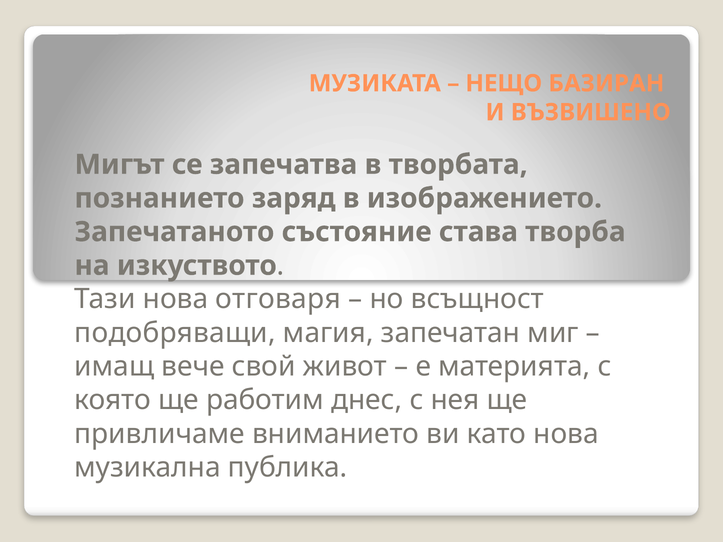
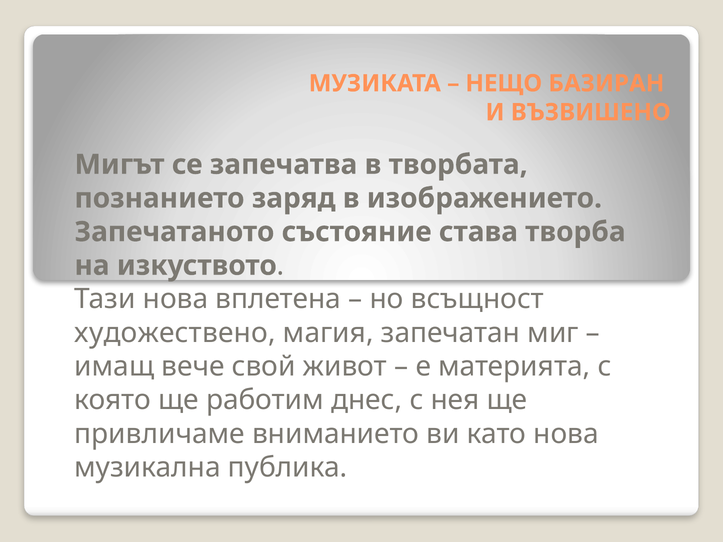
отговаря: отговаря -> вплетена
подобряващи: подобряващи -> художествено
